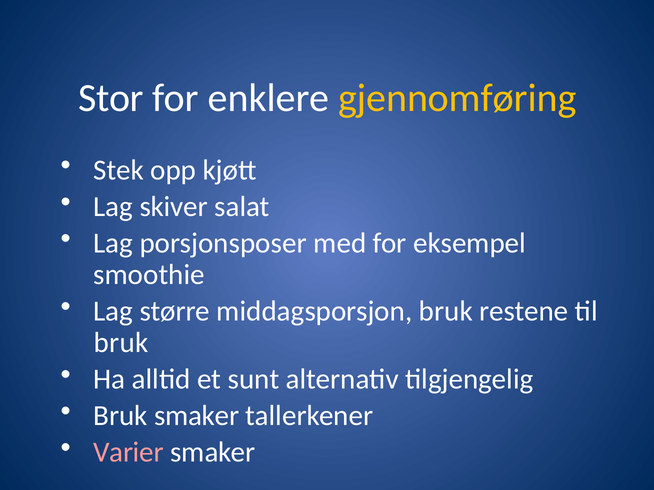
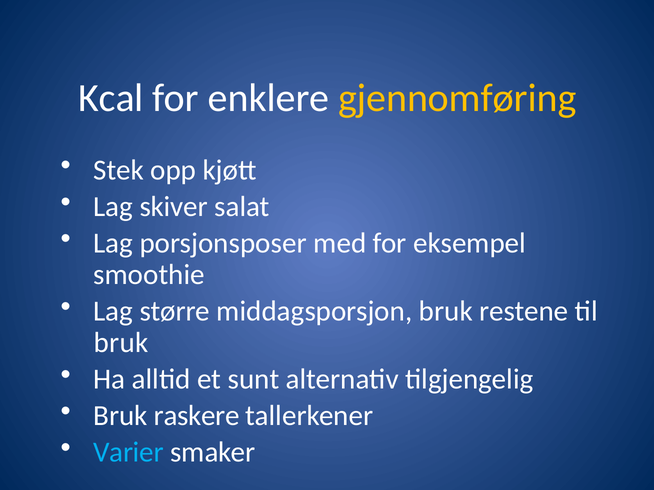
Stor: Stor -> Kcal
Bruk smaker: smaker -> raskere
Varier colour: pink -> light blue
